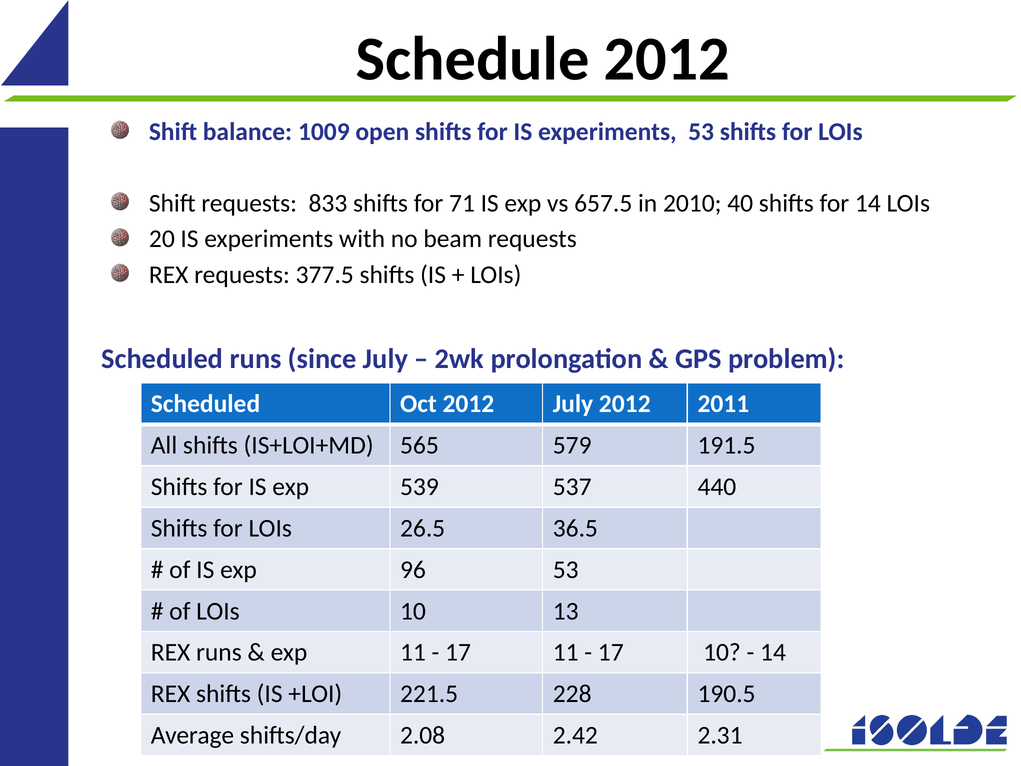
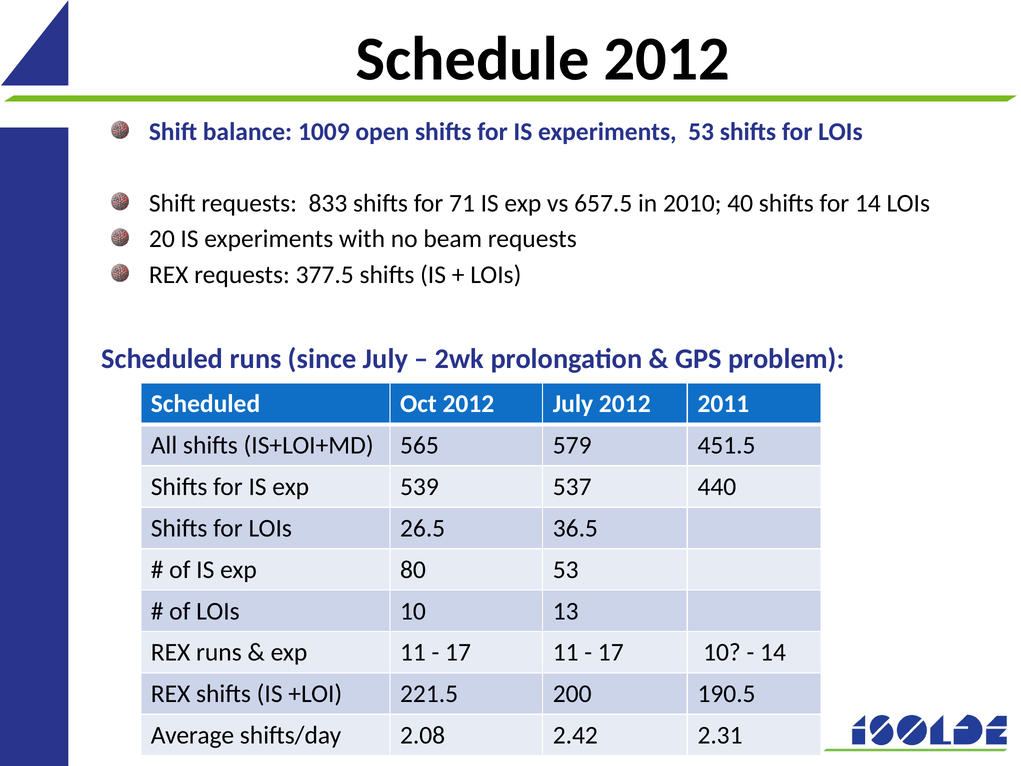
191.5: 191.5 -> 451.5
96: 96 -> 80
228: 228 -> 200
